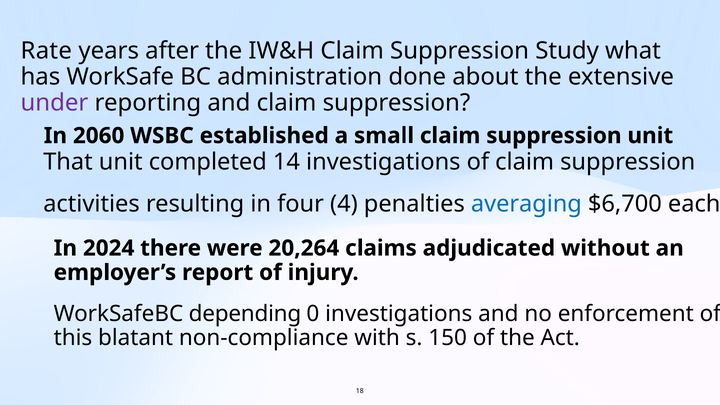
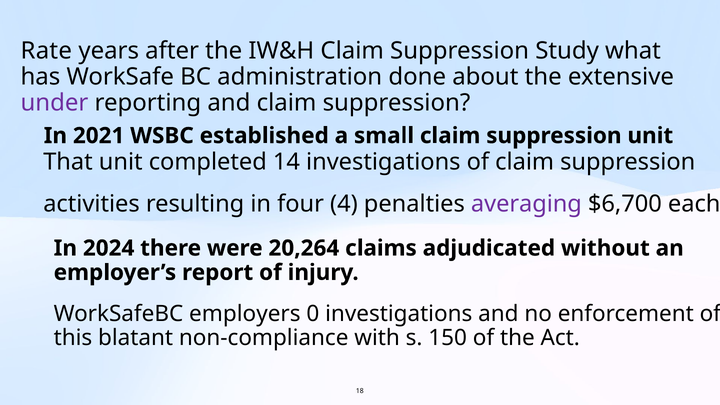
2060: 2060 -> 2021
averaging colour: blue -> purple
depending: depending -> employers
